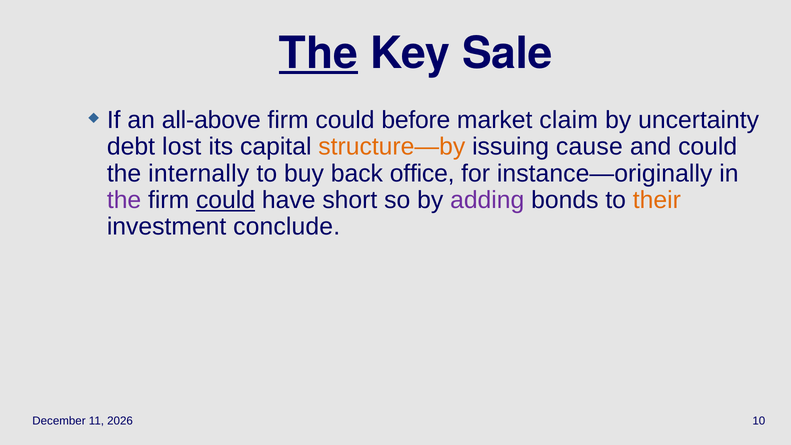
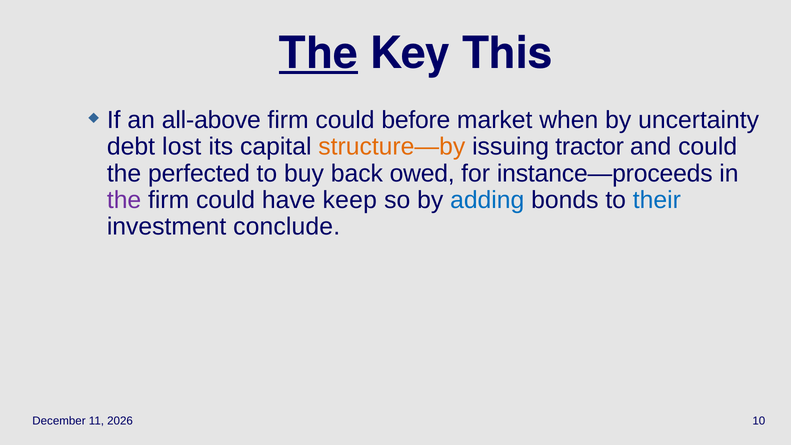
Sale: Sale -> This
claim: claim -> when
cause: cause -> tractor
internally: internally -> perfected
office: office -> owed
instance—originally: instance—originally -> instance—proceeds
could at (226, 200) underline: present -> none
short: short -> keep
adding colour: purple -> blue
their colour: orange -> blue
